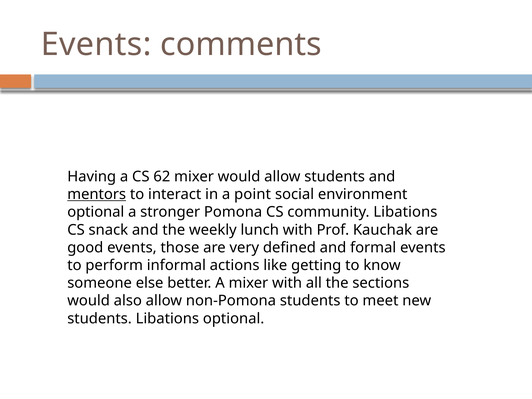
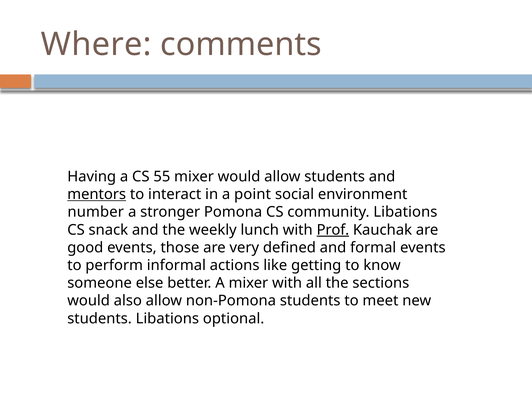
Events at (96, 44): Events -> Where
62: 62 -> 55
optional at (96, 212): optional -> number
Prof underline: none -> present
